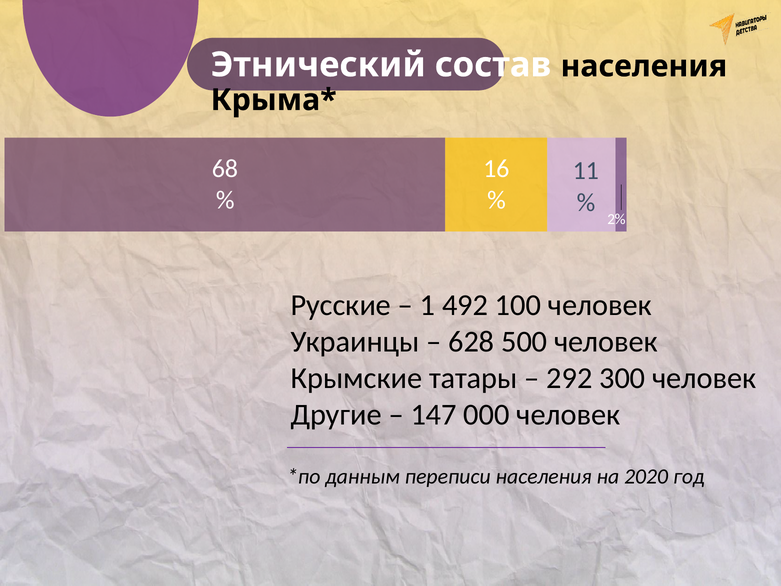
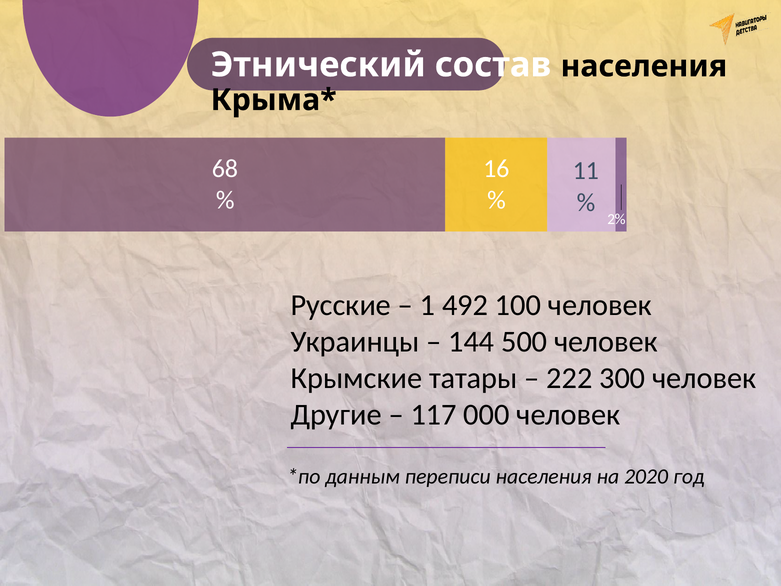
628: 628 -> 144
292: 292 -> 222
147: 147 -> 117
